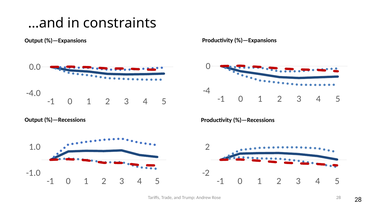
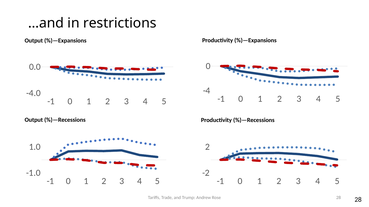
constraints: constraints -> restrictions
